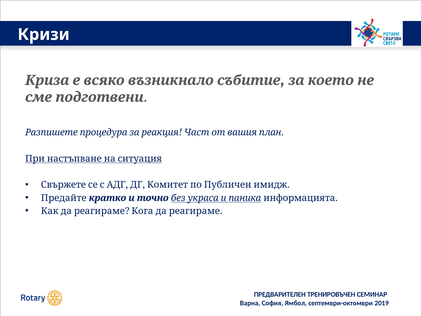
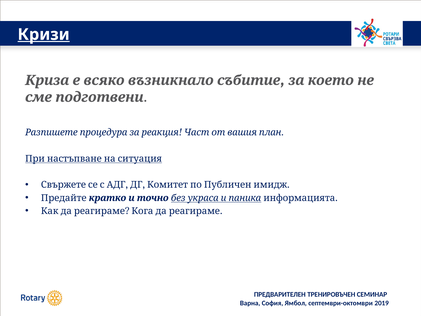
Кризи underline: none -> present
